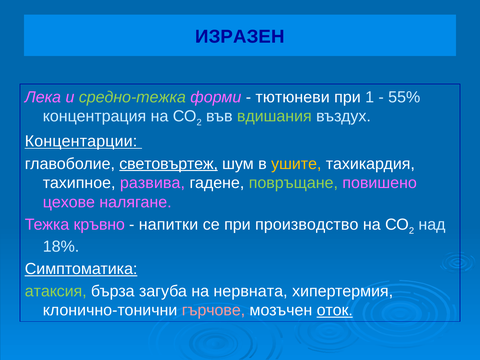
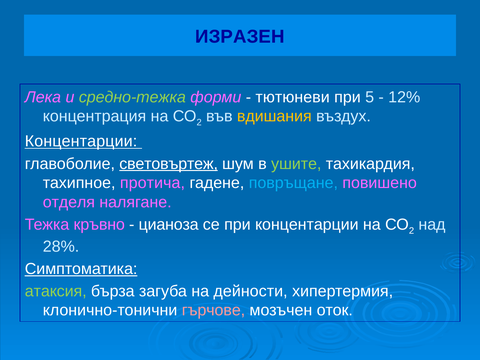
1: 1 -> 5
55%: 55% -> 12%
вдишания colour: light green -> yellow
ушите colour: yellow -> light green
развива: развива -> протича
повръщане colour: light green -> light blue
цехове: цехове -> отделя
напитки: напитки -> цианоза
при производство: производство -> концентарции
18%: 18% -> 28%
нервната: нервната -> дейности
оток underline: present -> none
